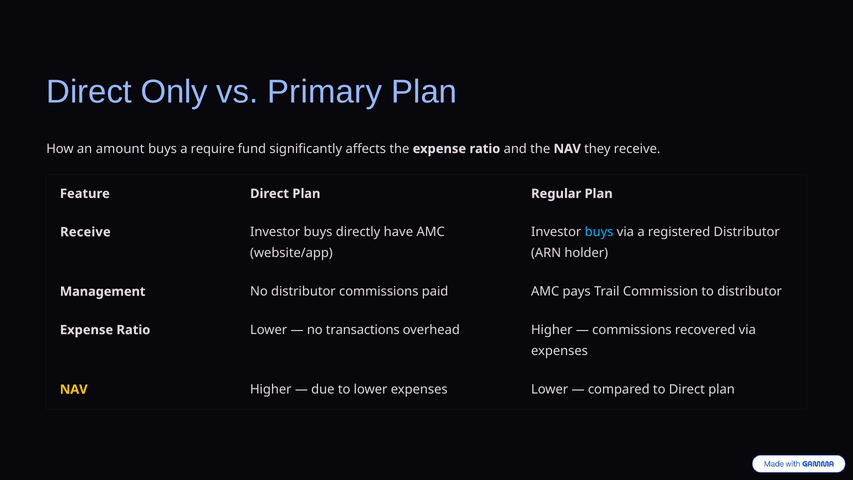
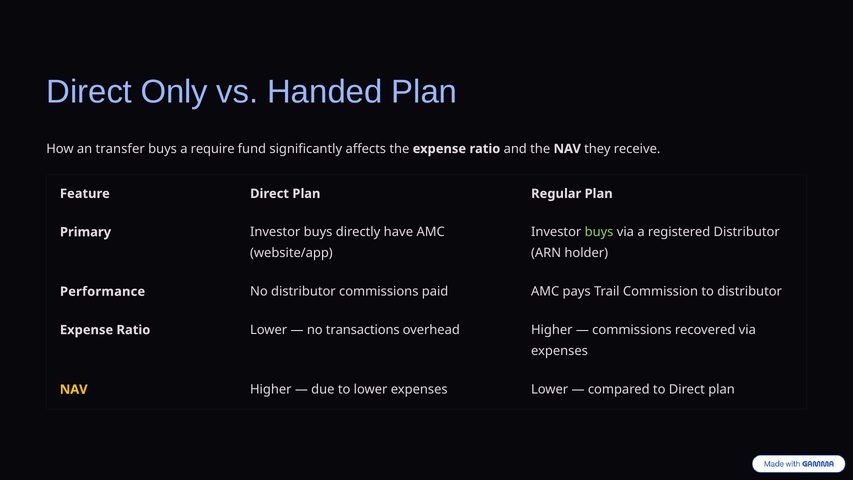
Primary: Primary -> Handed
amount: amount -> transfer
buys at (599, 232) colour: light blue -> light green
Receive at (85, 232): Receive -> Primary
Management: Management -> Performance
